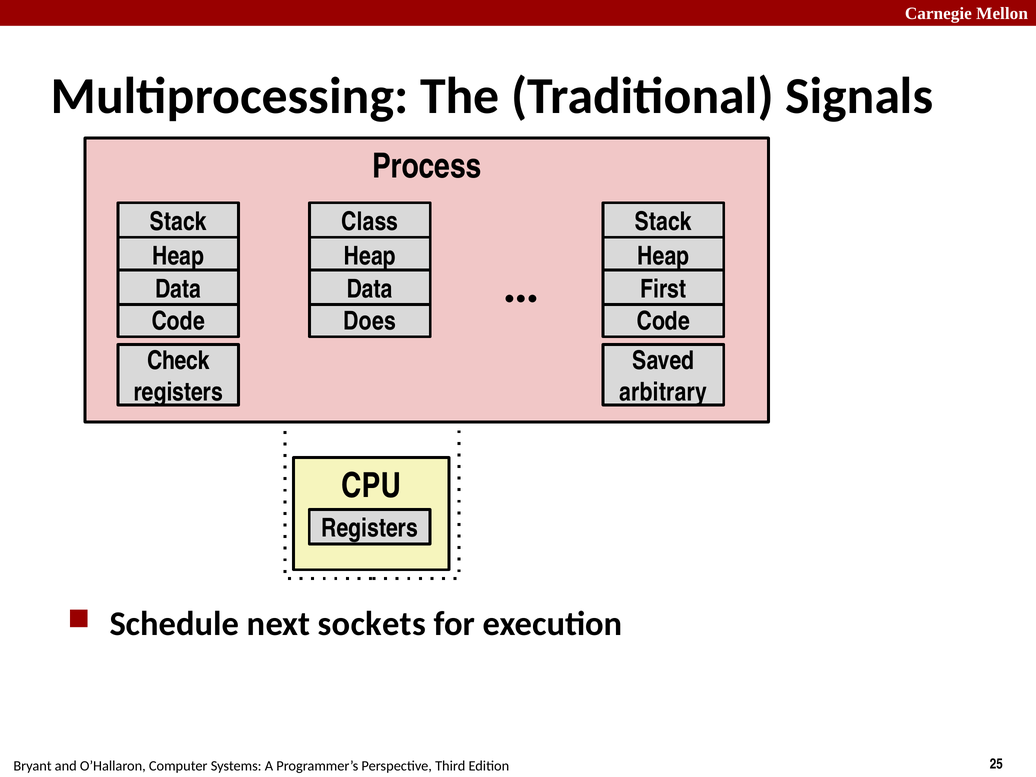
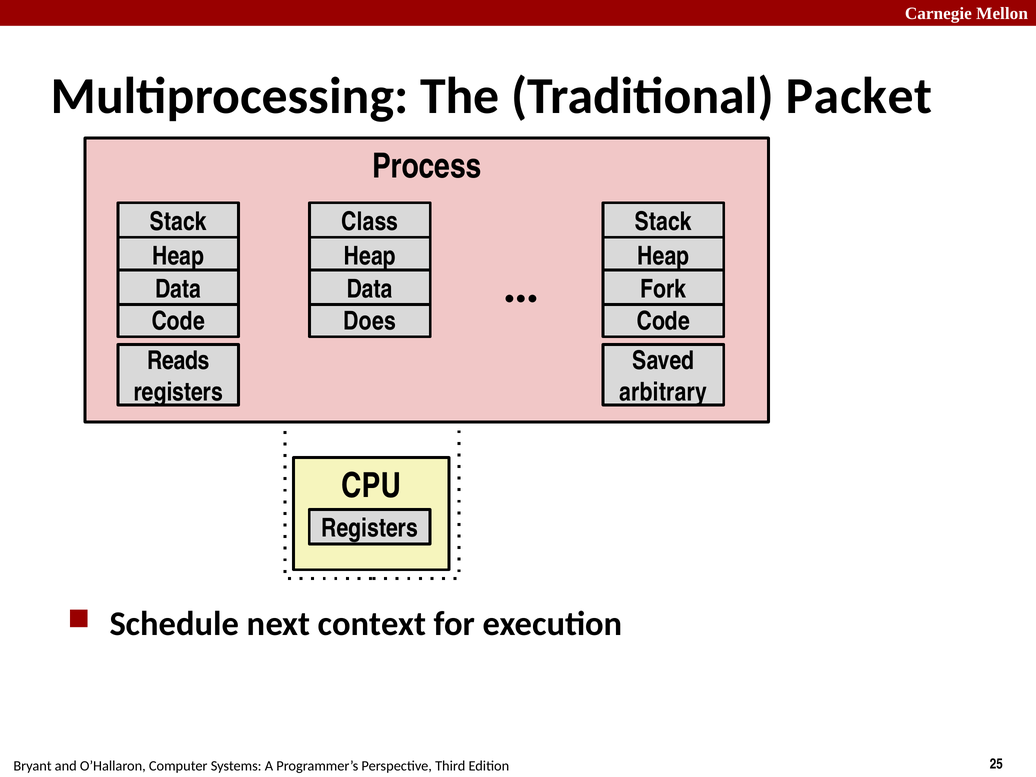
Signals: Signals -> Packet
First: First -> Fork
Check: Check -> Reads
sockets: sockets -> context
